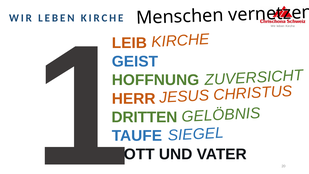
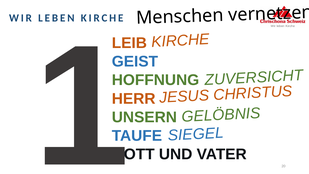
DRITTEN: DRITTEN -> UNSERN
